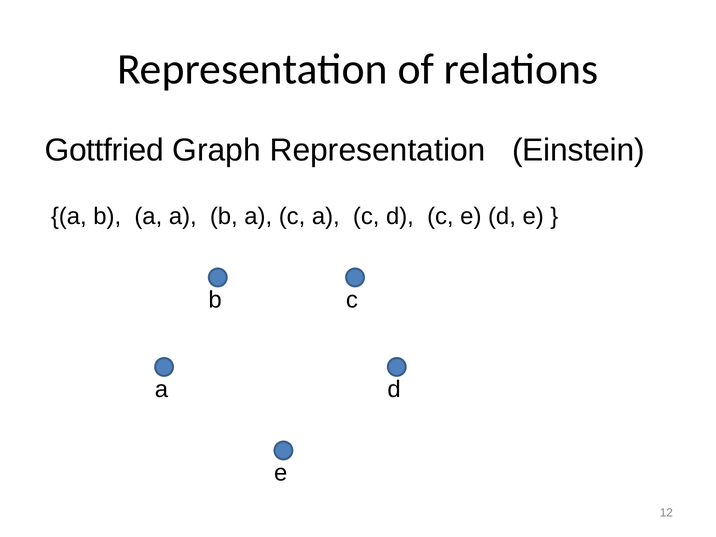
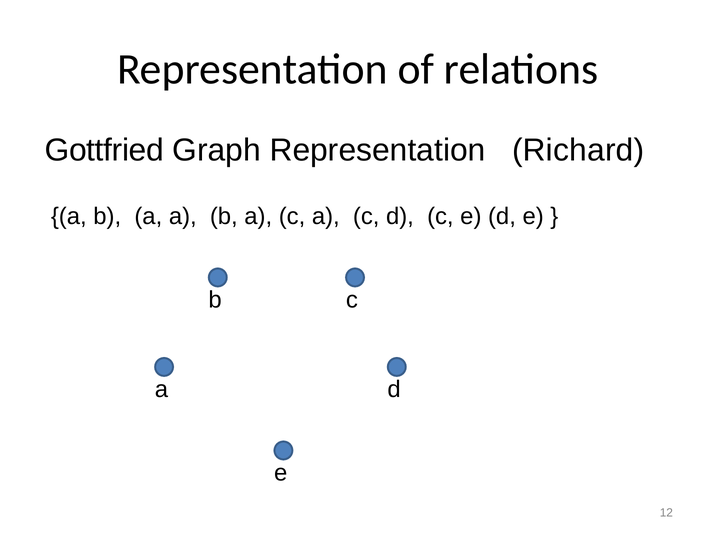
Einstein: Einstein -> Richard
